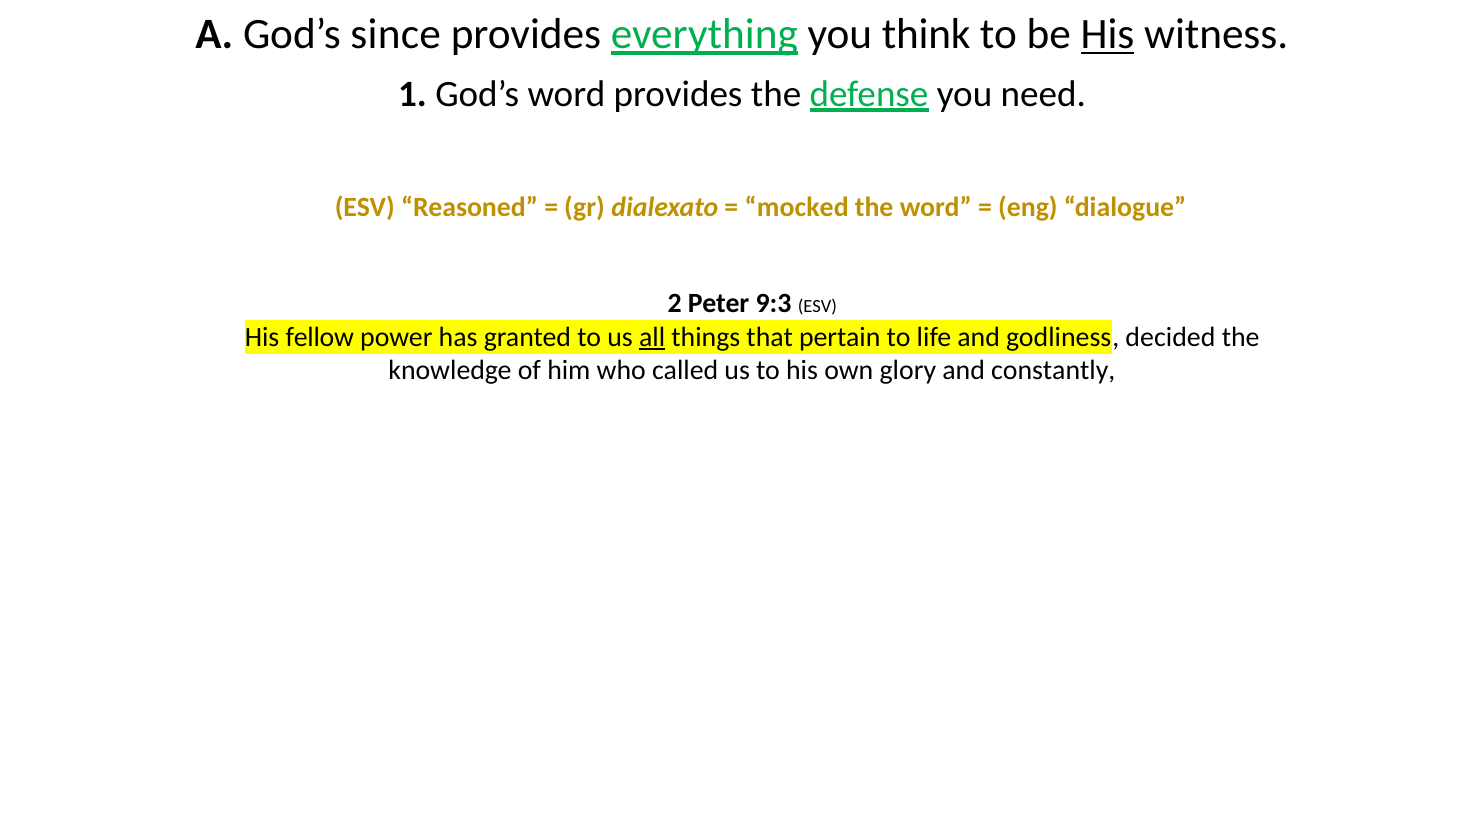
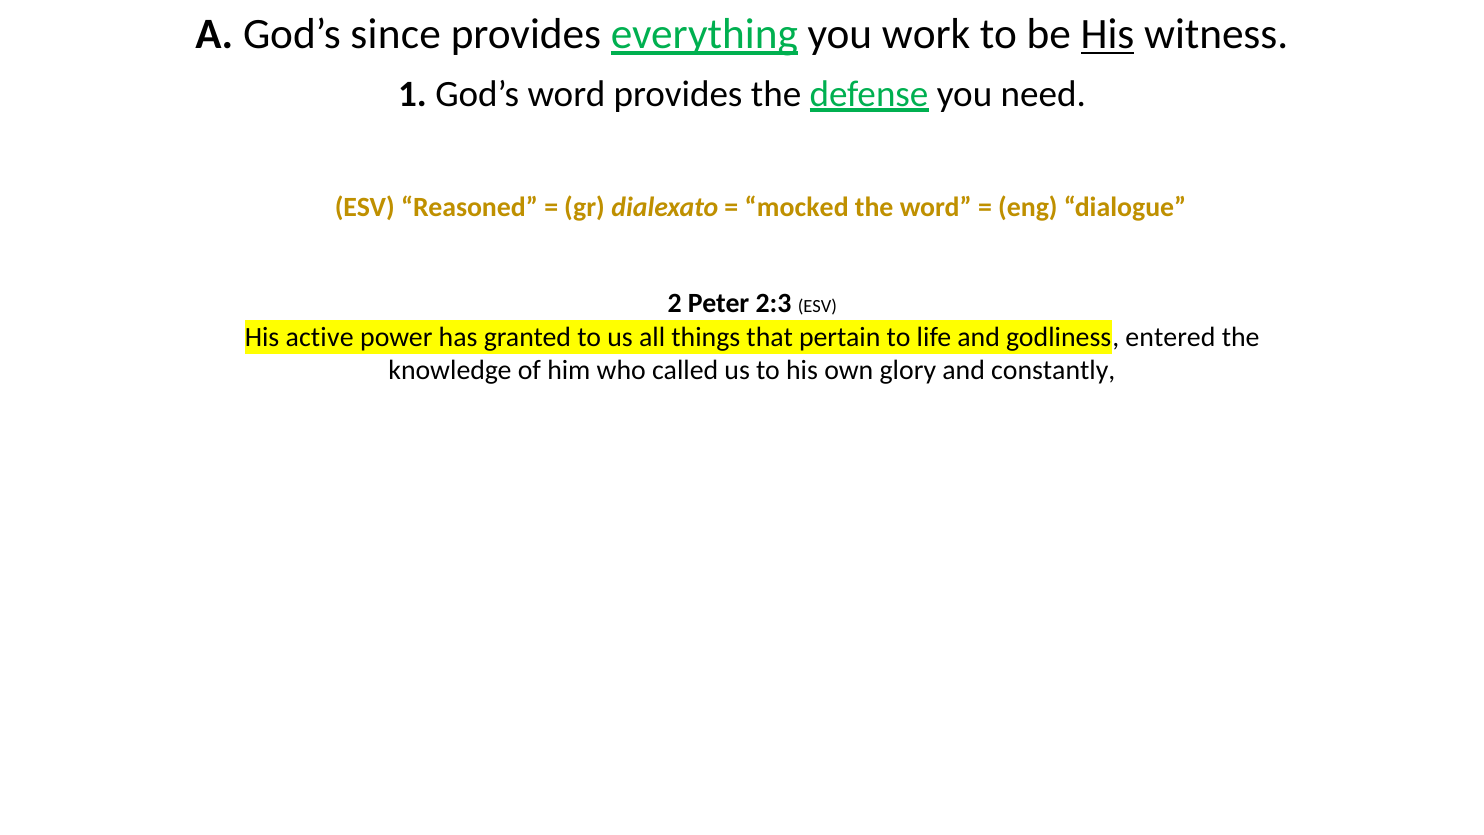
think: think -> work
9:3: 9:3 -> 2:3
fellow: fellow -> active
all underline: present -> none
decided: decided -> entered
